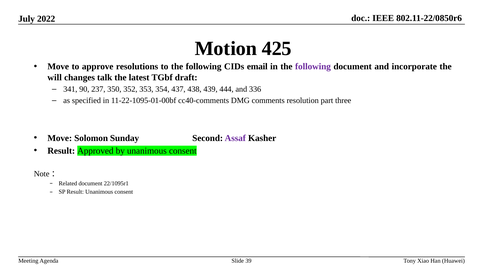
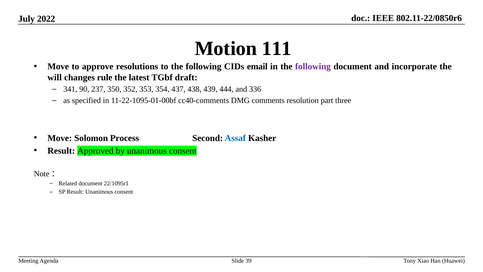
425: 425 -> 111
talk: talk -> rule
Sunday: Sunday -> Process
Assaf colour: purple -> blue
